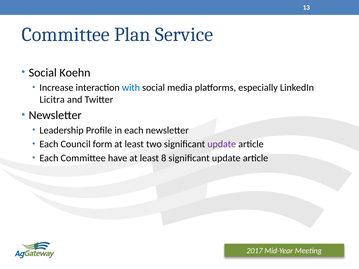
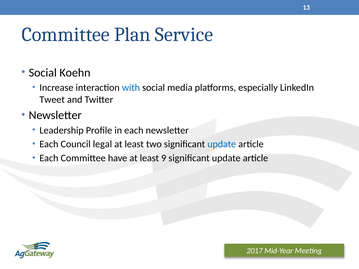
Licitra: Licitra -> Tweet
form: form -> legal
update at (222, 144) colour: purple -> blue
8: 8 -> 9
